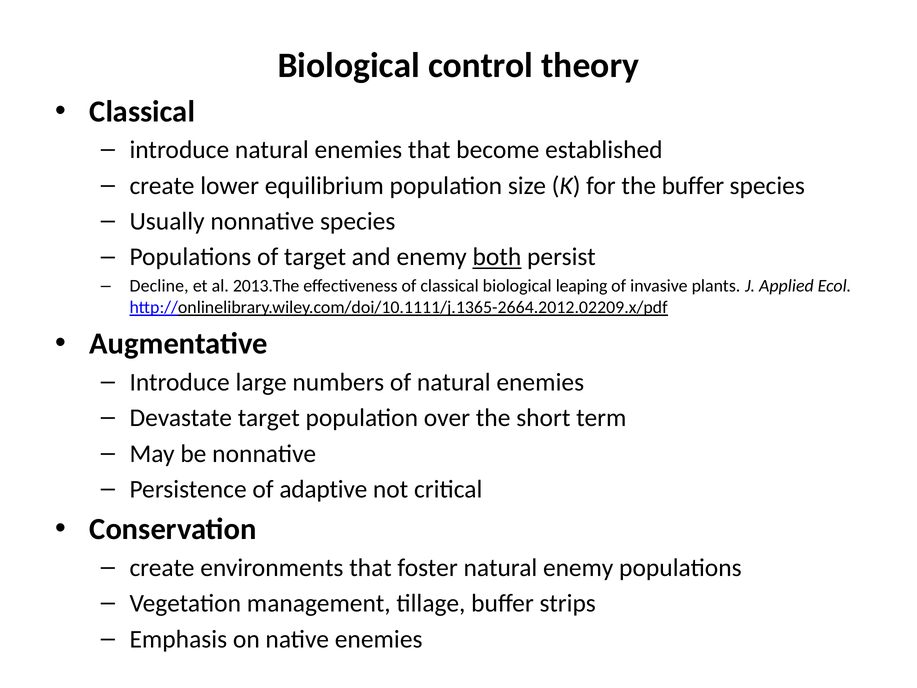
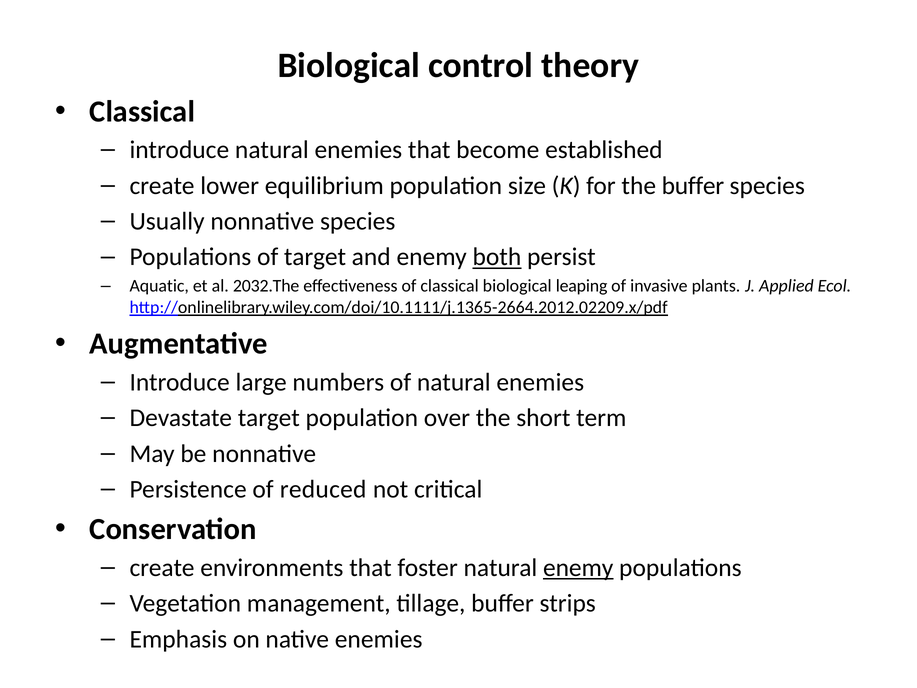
Decline: Decline -> Aquatic
2013.The: 2013.The -> 2032.The
adaptive: adaptive -> reduced
enemy at (578, 568) underline: none -> present
